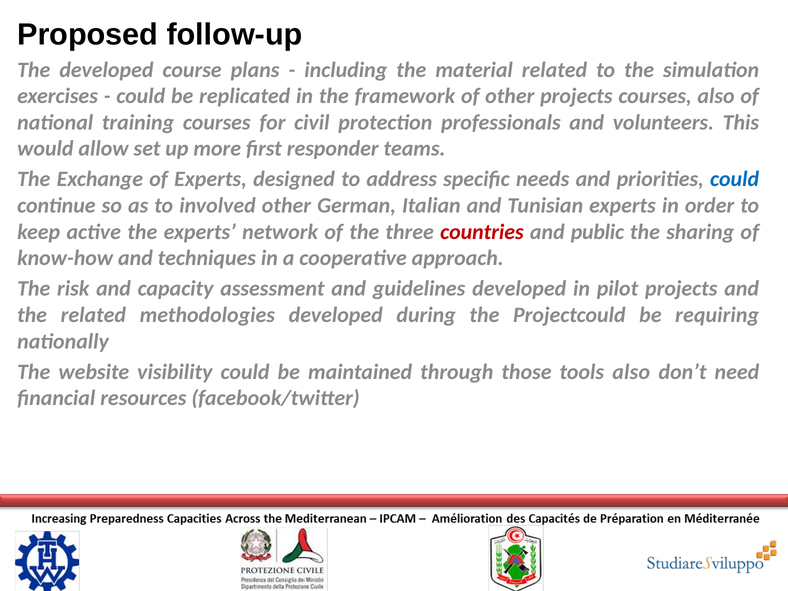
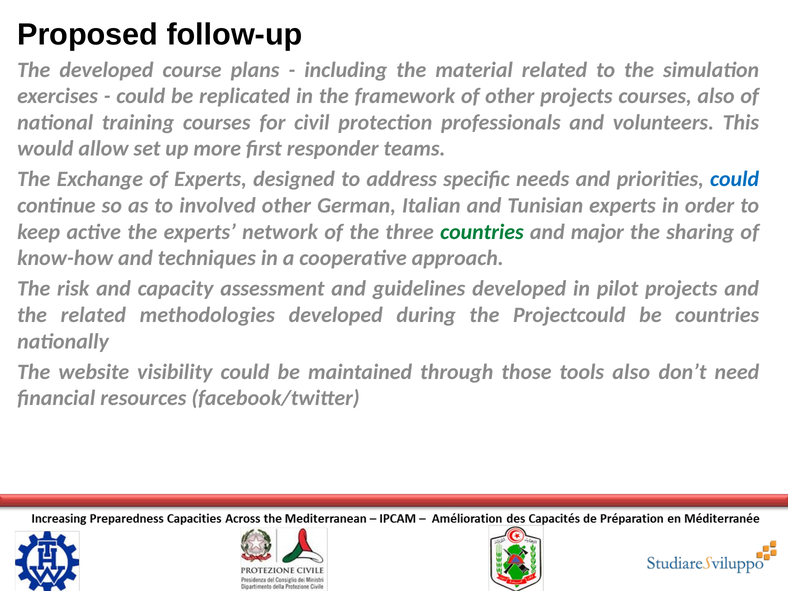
countries at (482, 232) colour: red -> green
public: public -> major
be requiring: requiring -> countries
